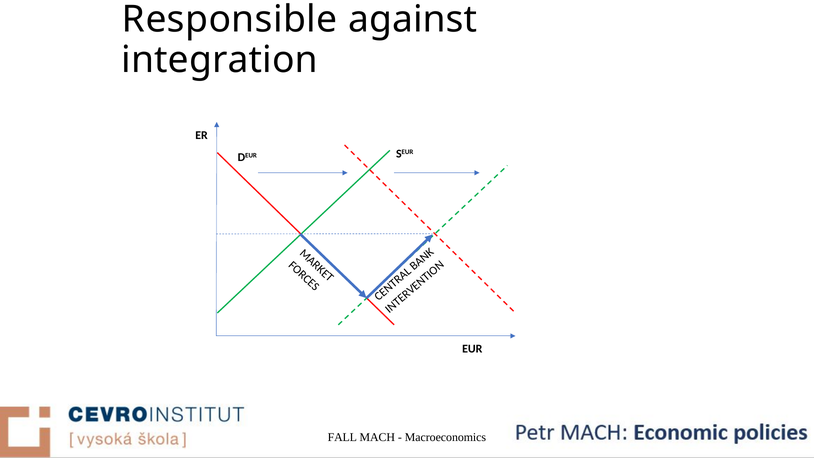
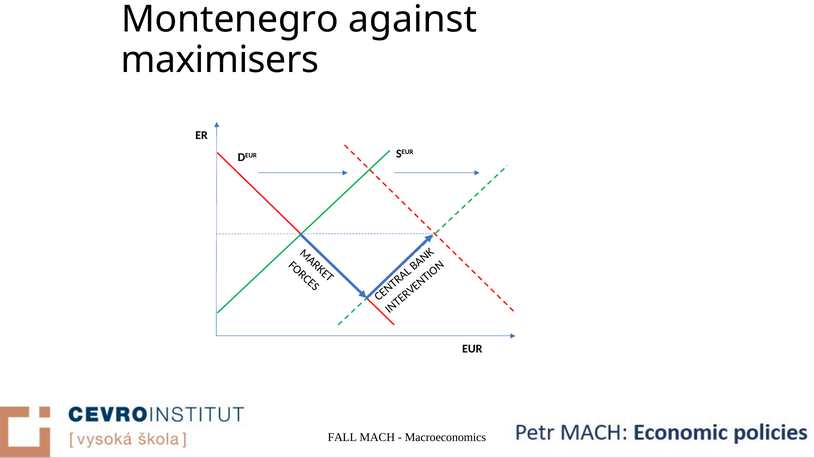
Responsible: Responsible -> Montenegro
integration: integration -> maximisers
